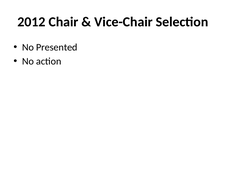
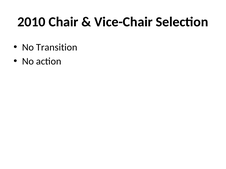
2012: 2012 -> 2010
Presented: Presented -> Transition
